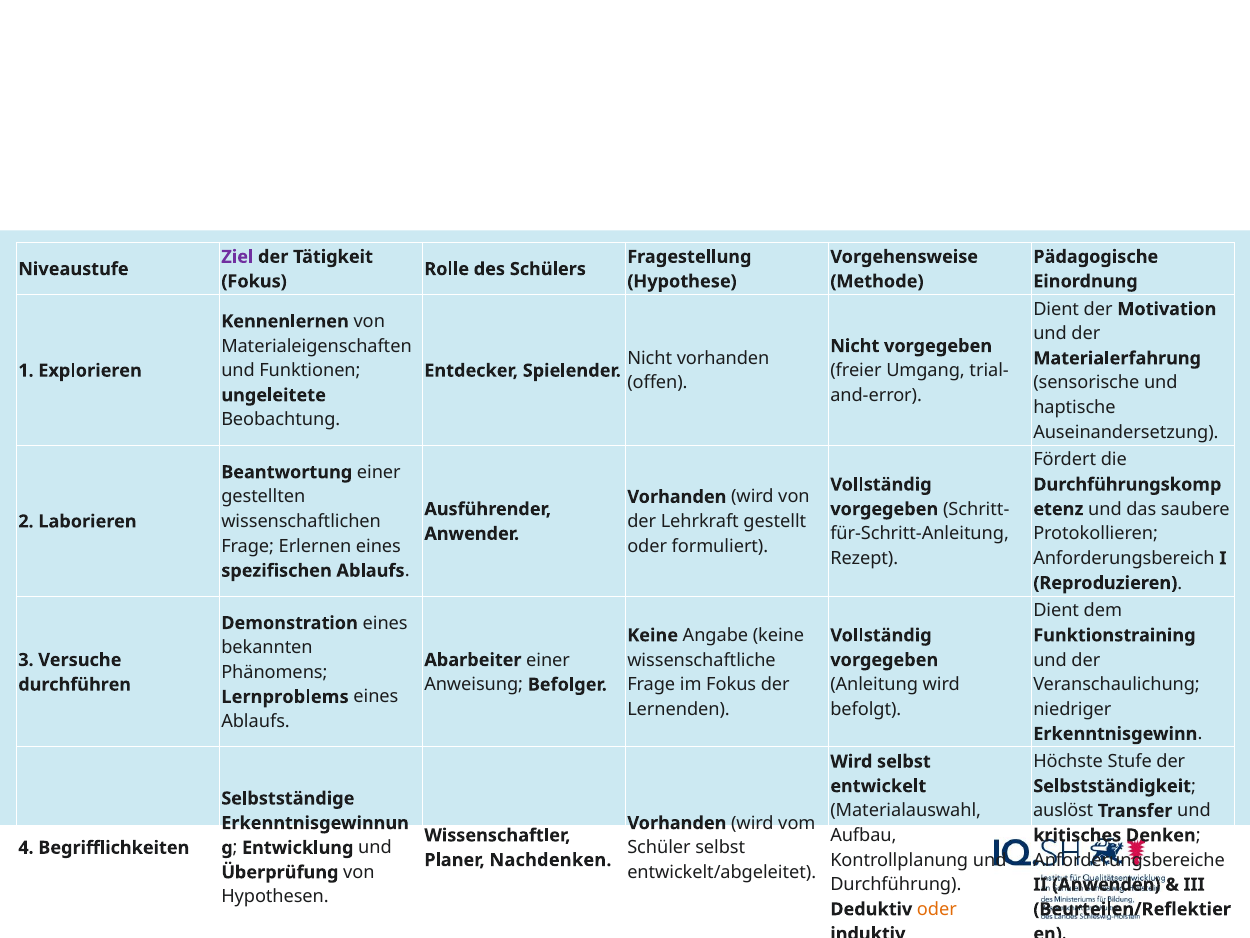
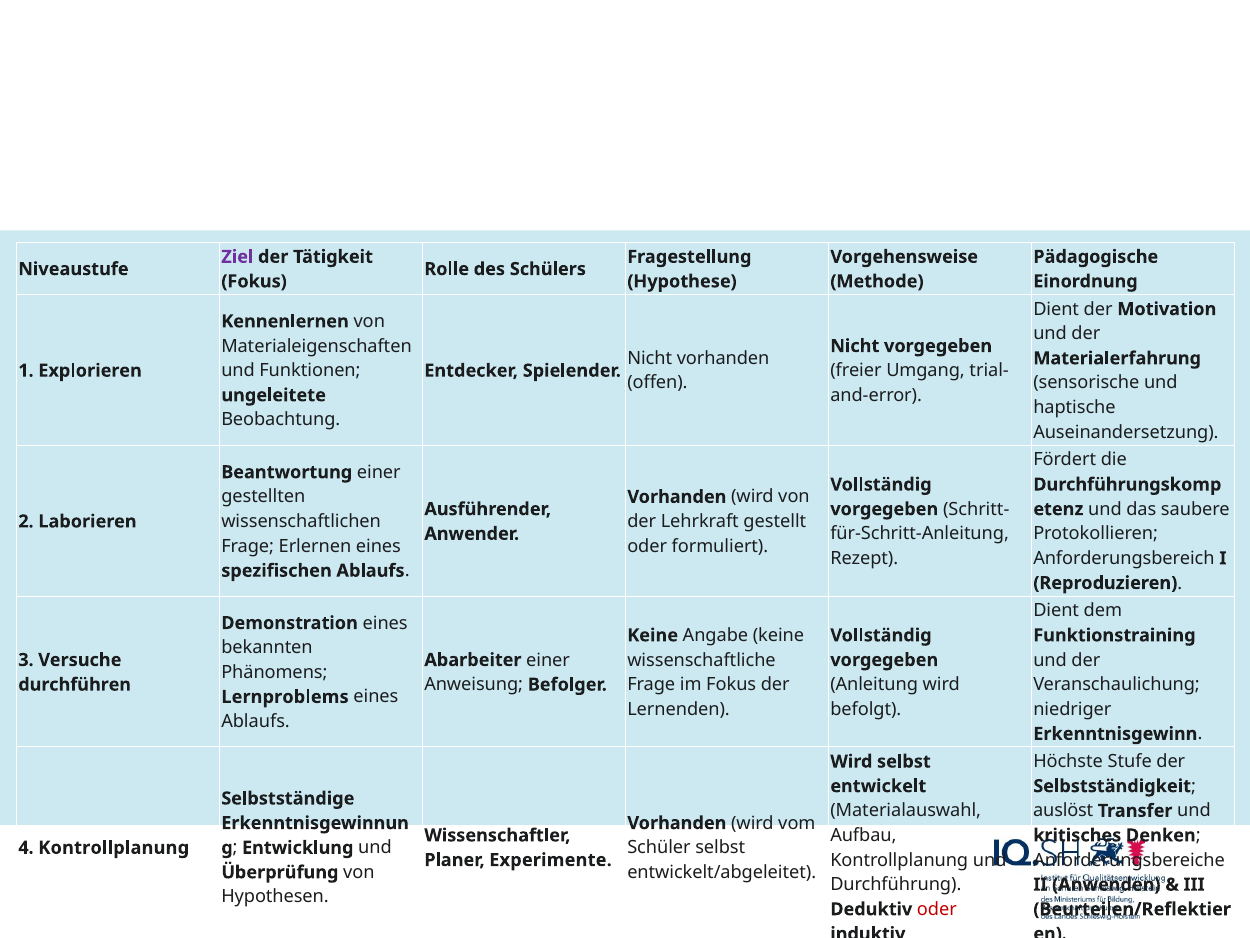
4 Begrifflichkeiten: Begrifflichkeiten -> Kontrollplanung
Nachdenken: Nachdenken -> Experimente
oder at (937, 909) colour: orange -> red
